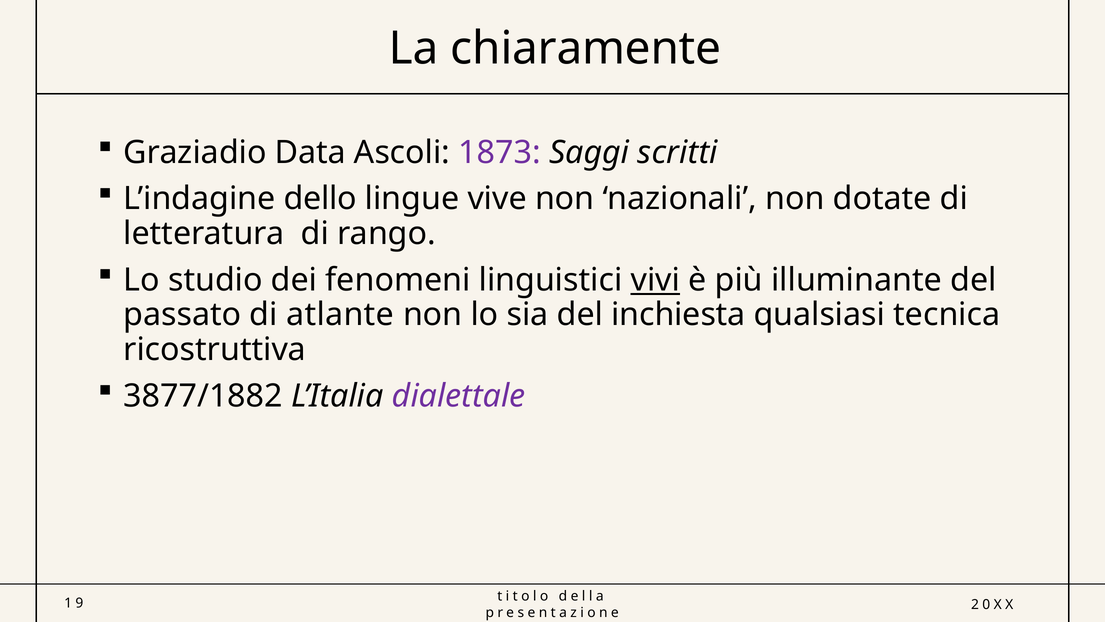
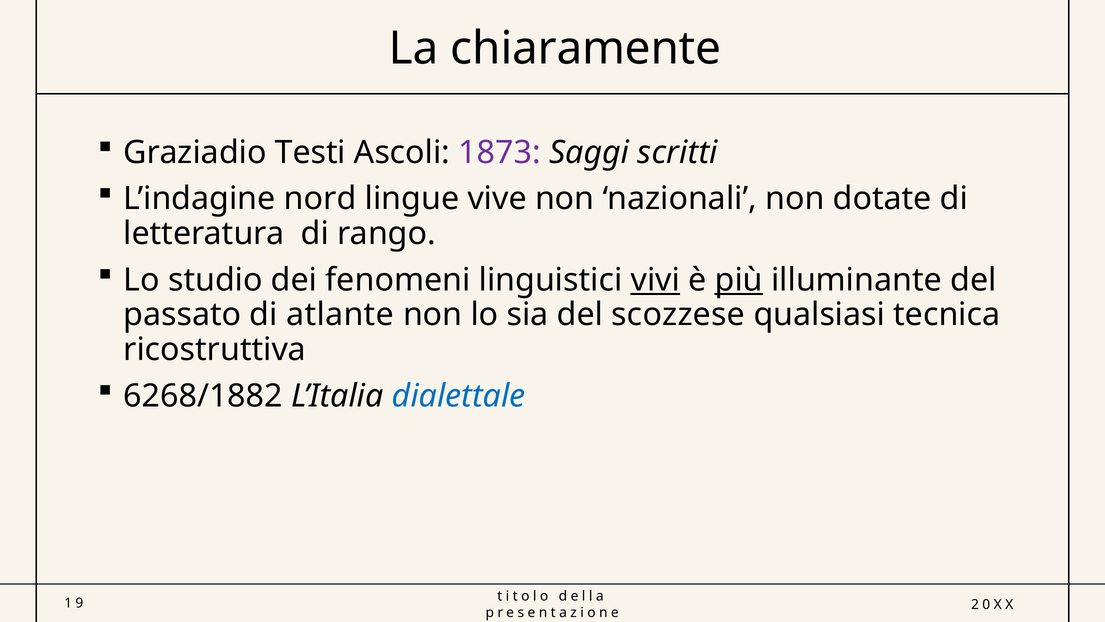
Data: Data -> Testi
dello: dello -> nord
più underline: none -> present
inchiesta: inchiesta -> scozzese
3877/1882: 3877/1882 -> 6268/1882
dialettale colour: purple -> blue
